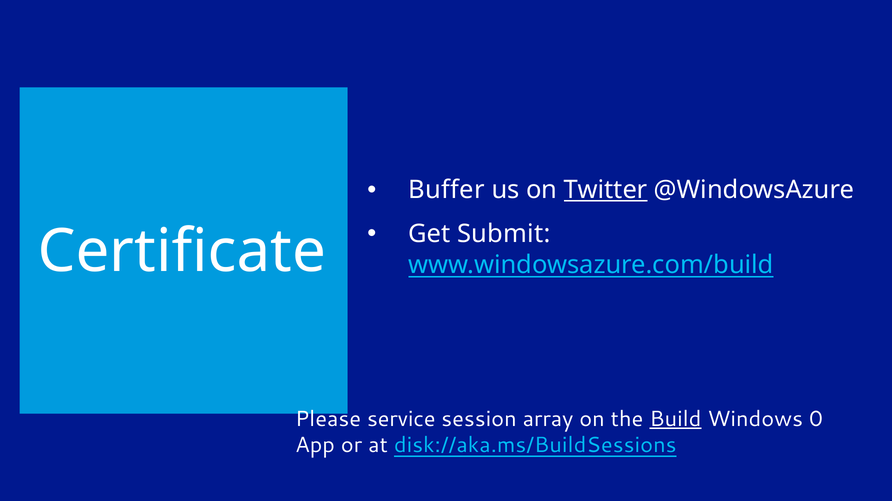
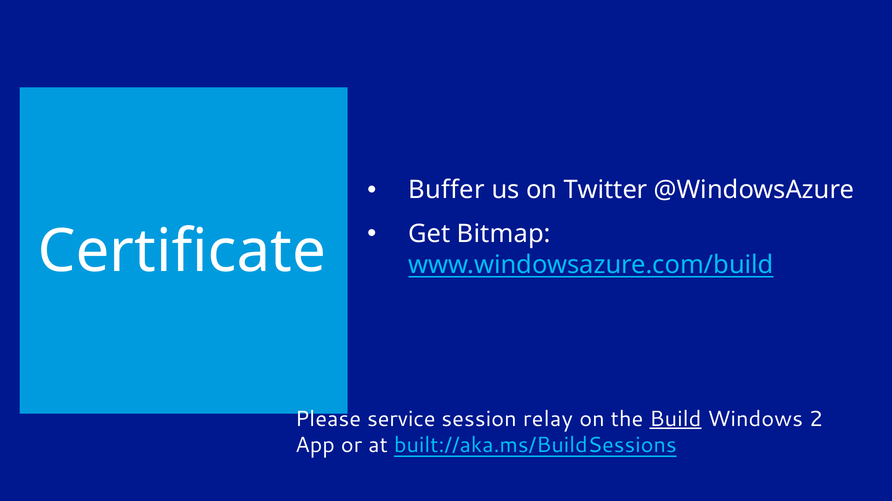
Twitter underline: present -> none
Submit: Submit -> Bitmap
array: array -> relay
0: 0 -> 2
disk://aka.ms/BuildSessions: disk://aka.ms/BuildSessions -> built://aka.ms/BuildSessions
